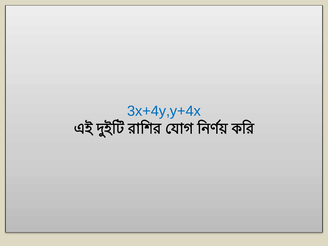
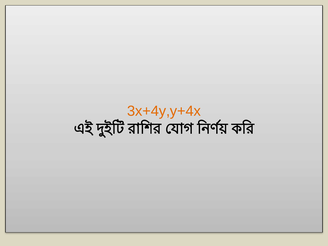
3x+4y,y+4x colour: blue -> orange
